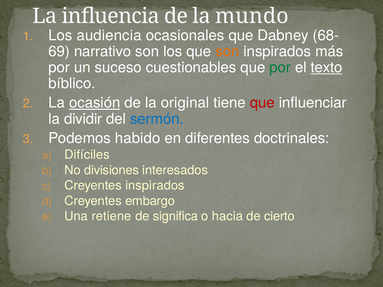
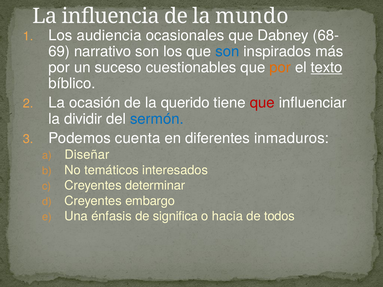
son at (227, 51) colour: orange -> blue
por at (280, 68) colour: green -> orange
ocasión underline: present -> none
original: original -> querido
habido: habido -> cuenta
doctrinales: doctrinales -> inmaduros
Difíciles: Difíciles -> Diseñar
divisiones: divisiones -> temáticos
Creyentes inspirados: inspirados -> determinar
retiene: retiene -> énfasis
cierto: cierto -> todos
